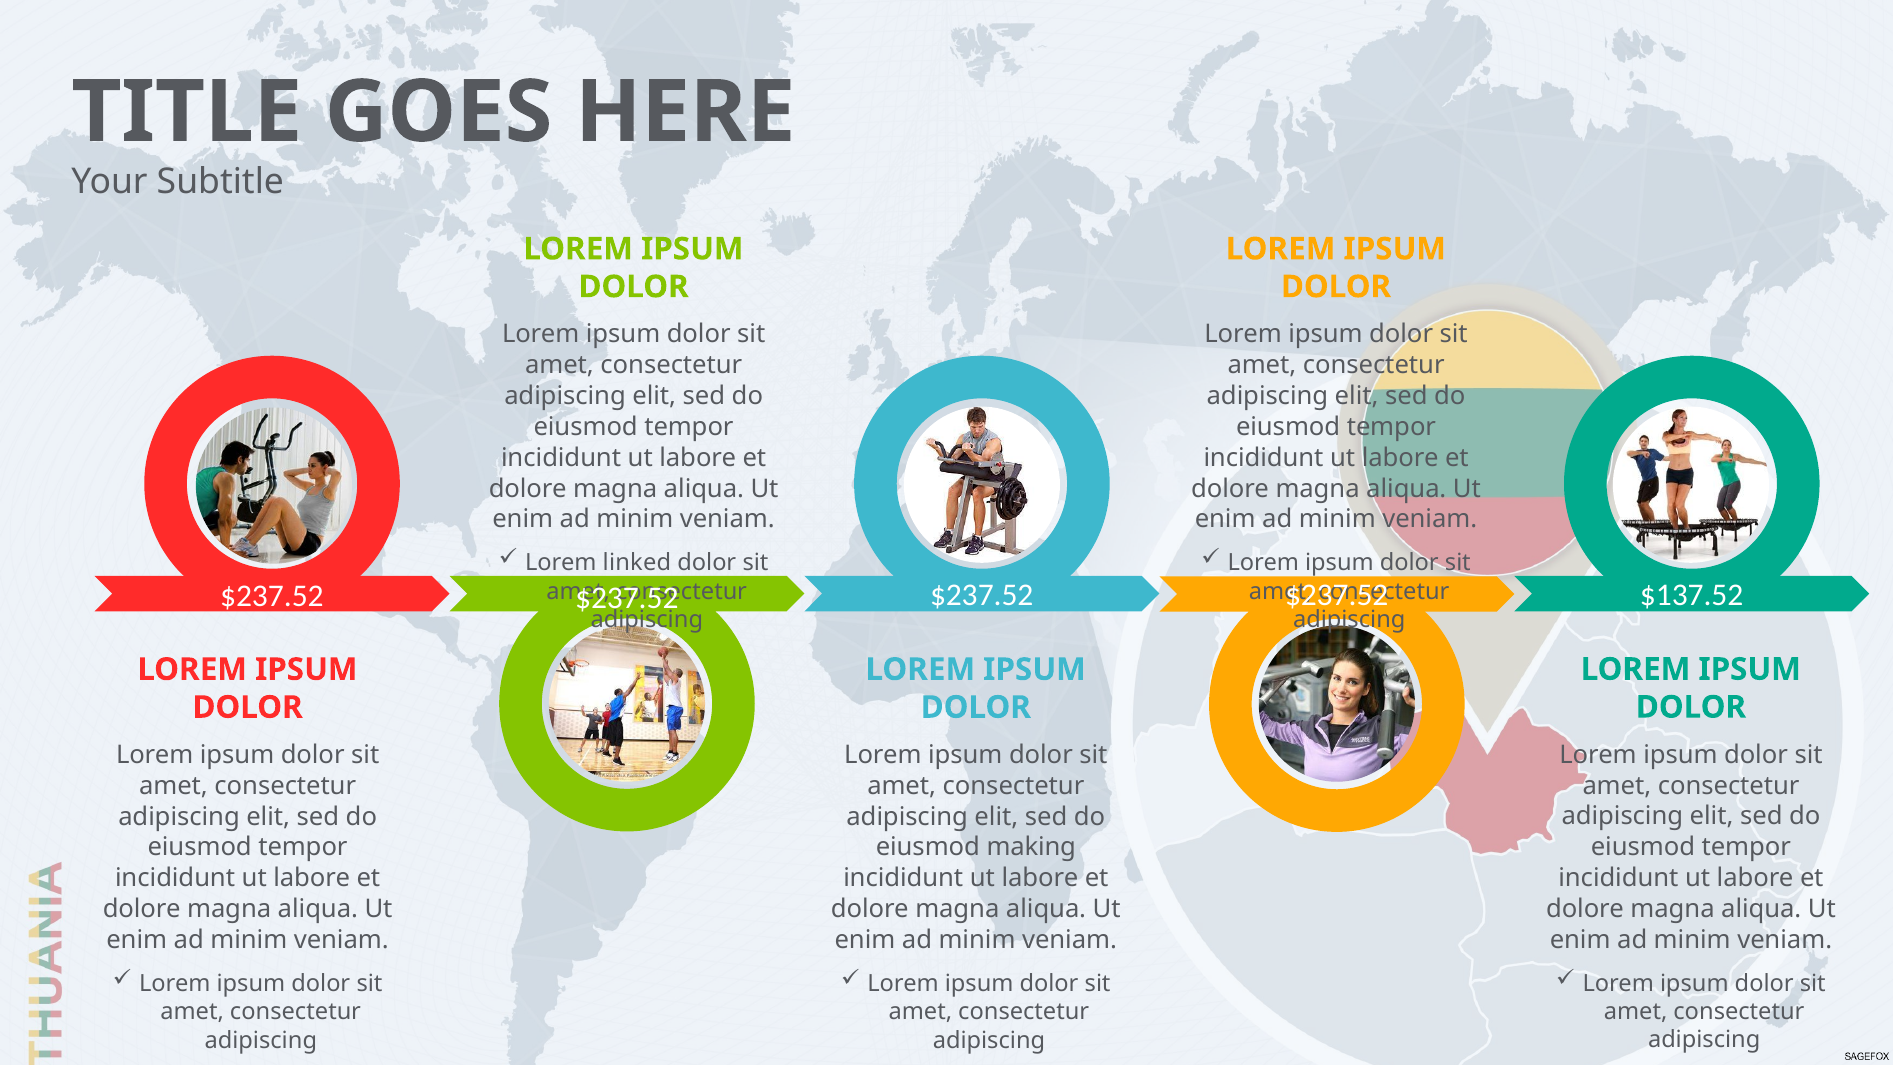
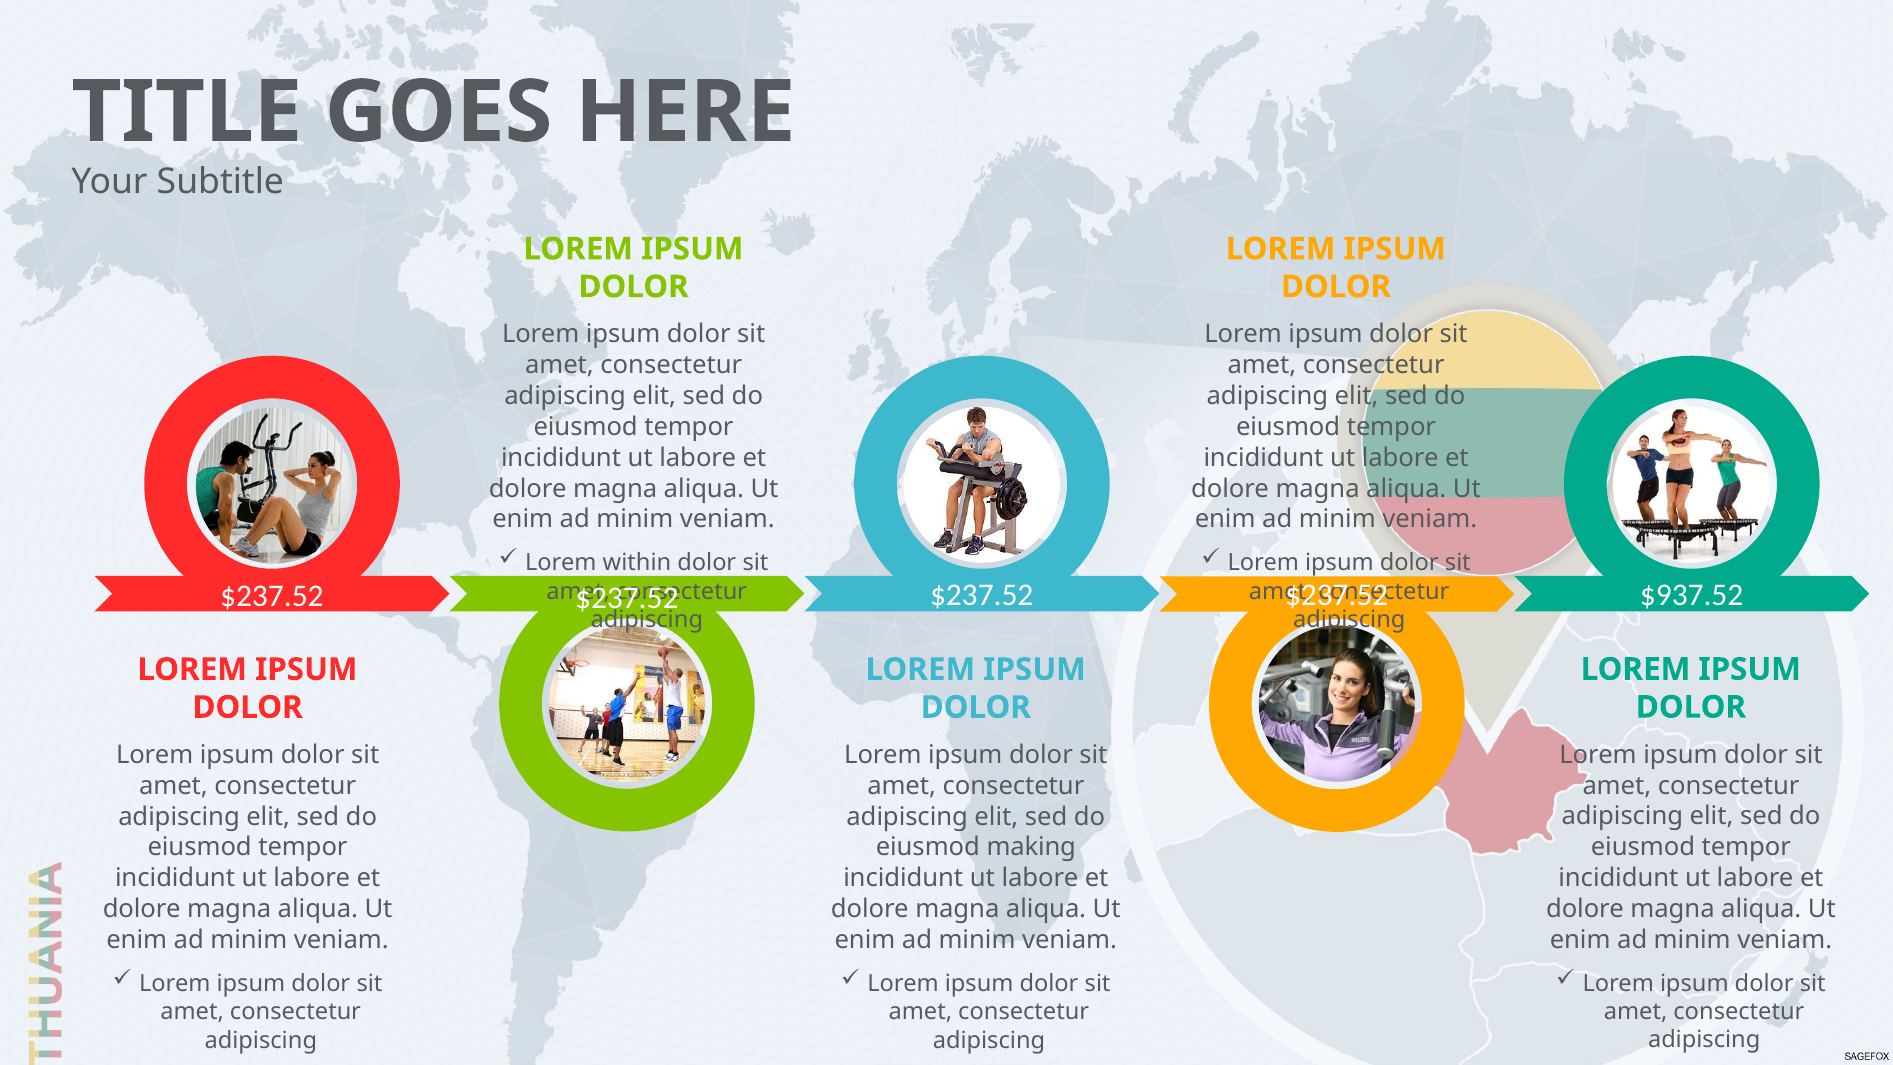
linked: linked -> within
$137.52: $137.52 -> $937.52
